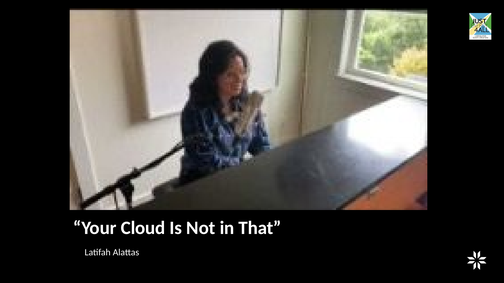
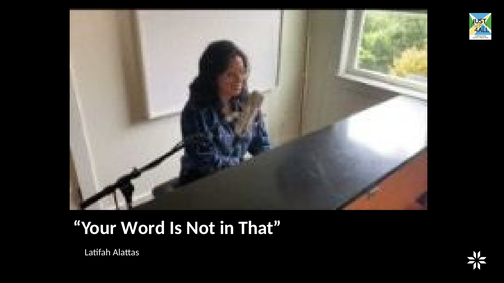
Cloud: Cloud -> Word
